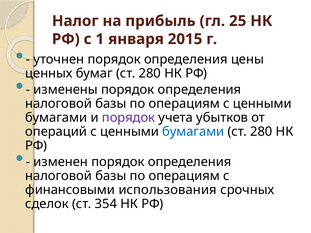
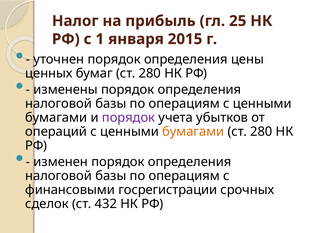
бумагами at (193, 132) colour: blue -> orange
использования: использования -> госрегистрации
354: 354 -> 432
